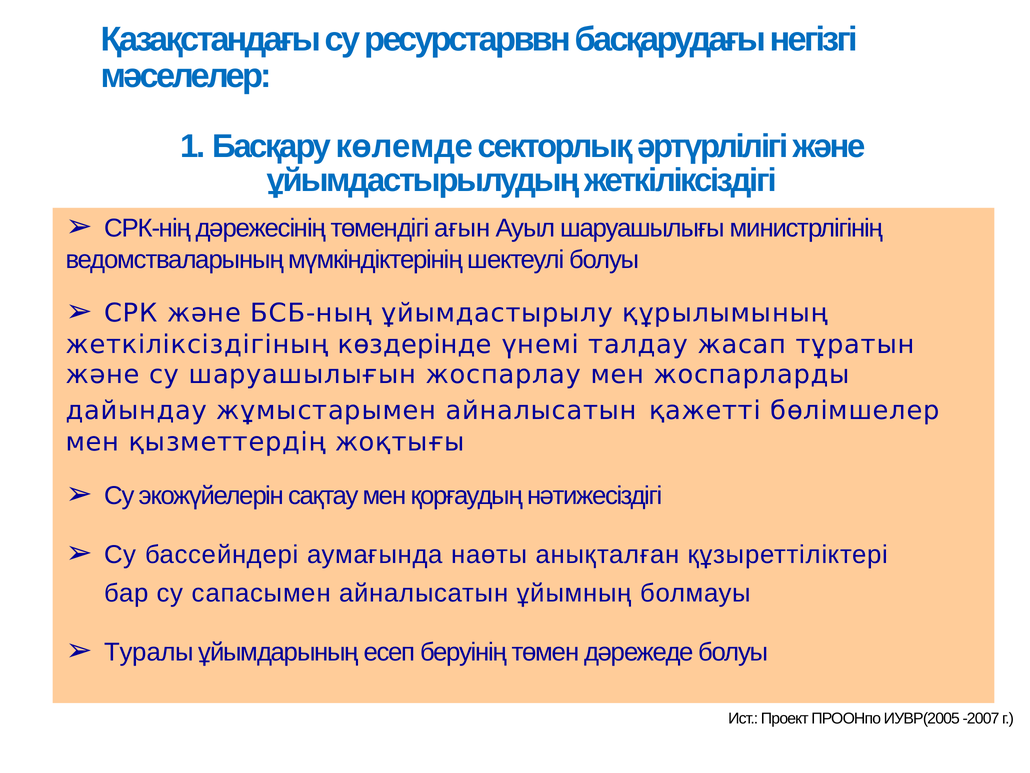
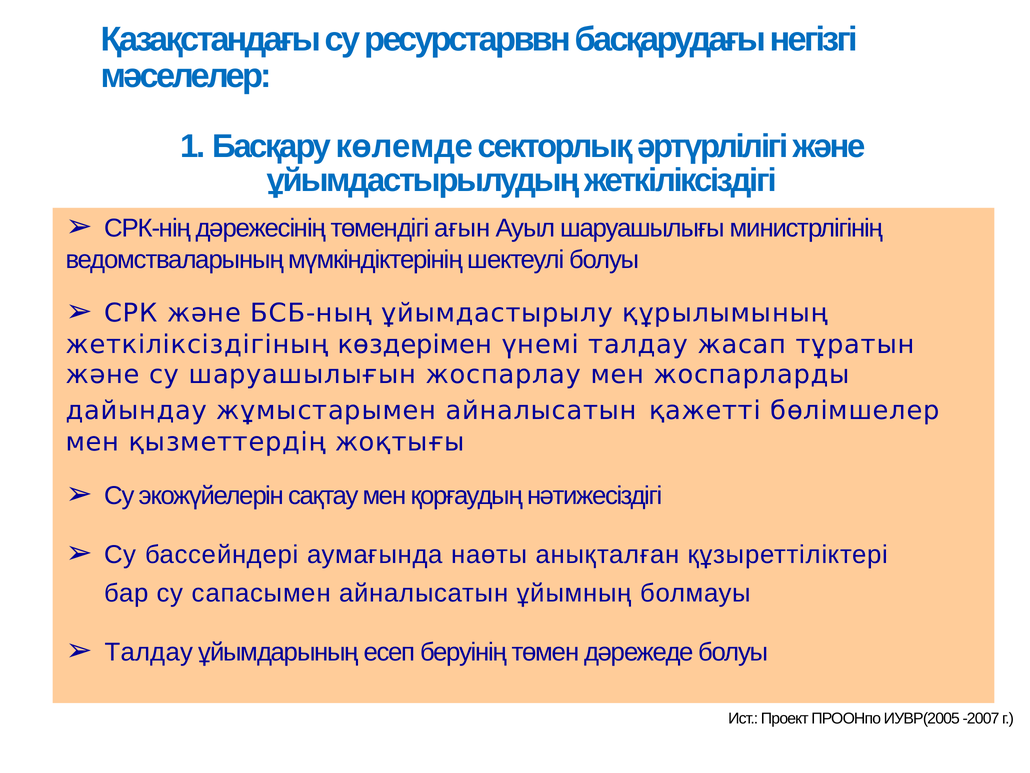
көздерінде: көздерінде -> көздерімен
Туралы at (149, 652): Туралы -> Талдау
